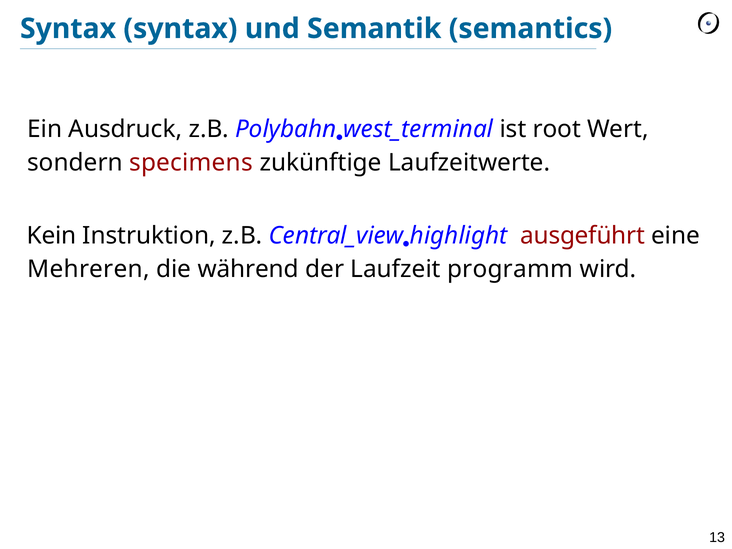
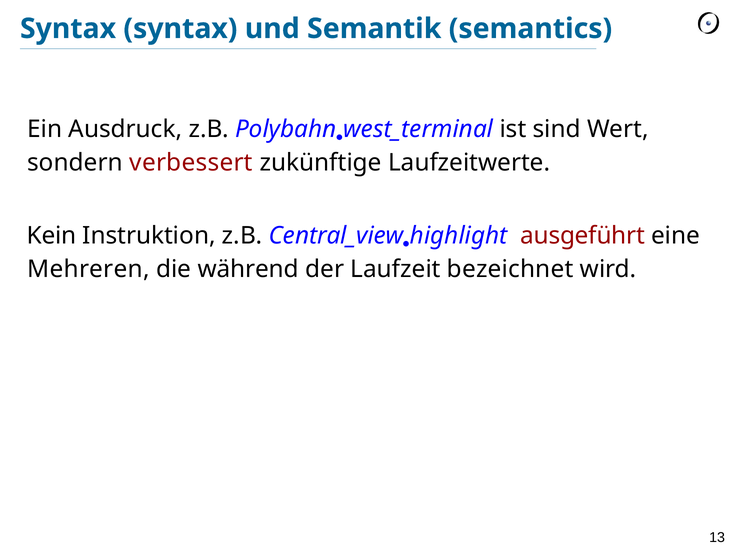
root: root -> sind
specimens: specimens -> verbessert
programm: programm -> bezeichnet
